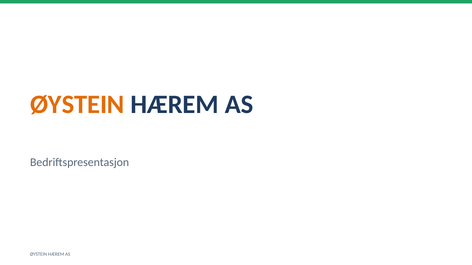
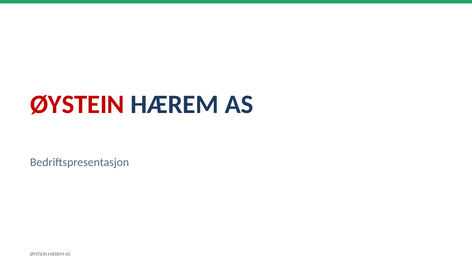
ØYSTEIN at (77, 105) colour: orange -> red
